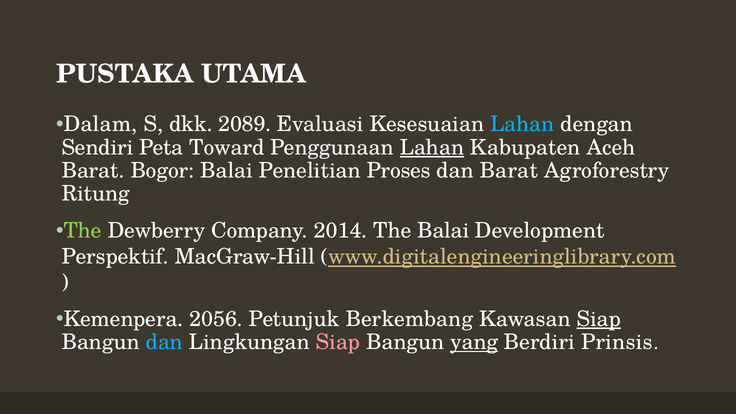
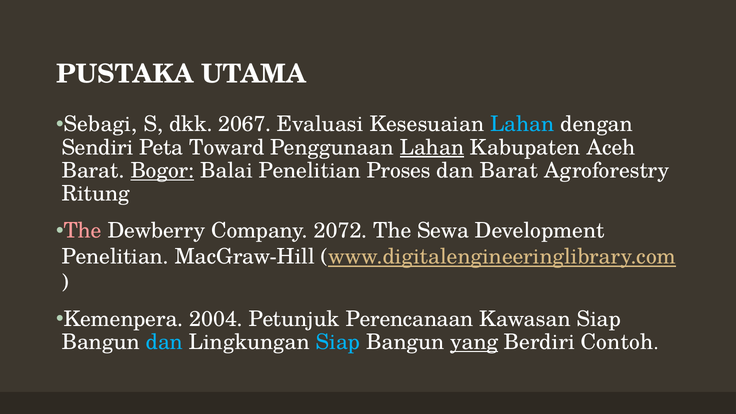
Dalam: Dalam -> Sebagi
2089: 2089 -> 2067
Bogor underline: none -> present
The at (83, 231) colour: light green -> pink
2014: 2014 -> 2072
The Balai: Balai -> Sewa
Perspektif at (115, 257): Perspektif -> Penelitian
2056: 2056 -> 2004
Berkembang: Berkembang -> Perencanaan
Siap at (599, 319) underline: present -> none
Siap at (338, 342) colour: pink -> light blue
Prinsis: Prinsis -> Contoh
